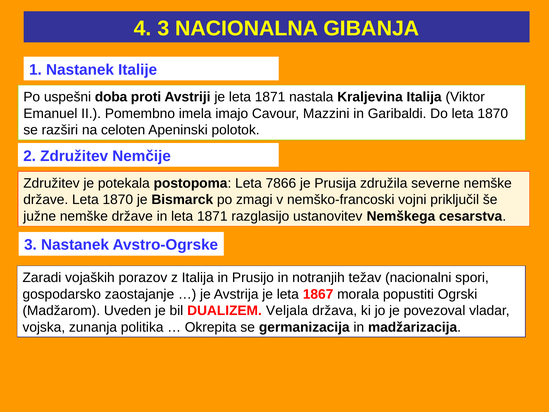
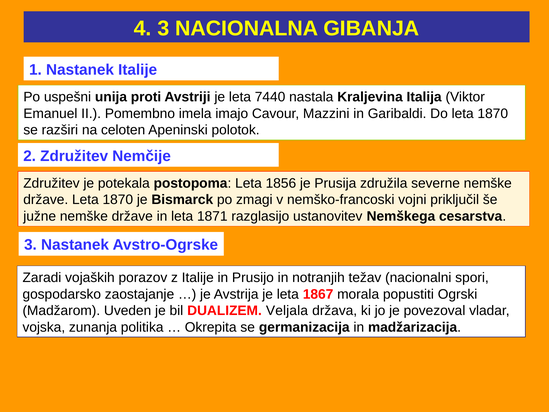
doba: doba -> unija
je leta 1871: 1871 -> 7440
7866: 7866 -> 1856
z Italija: Italija -> Italije
